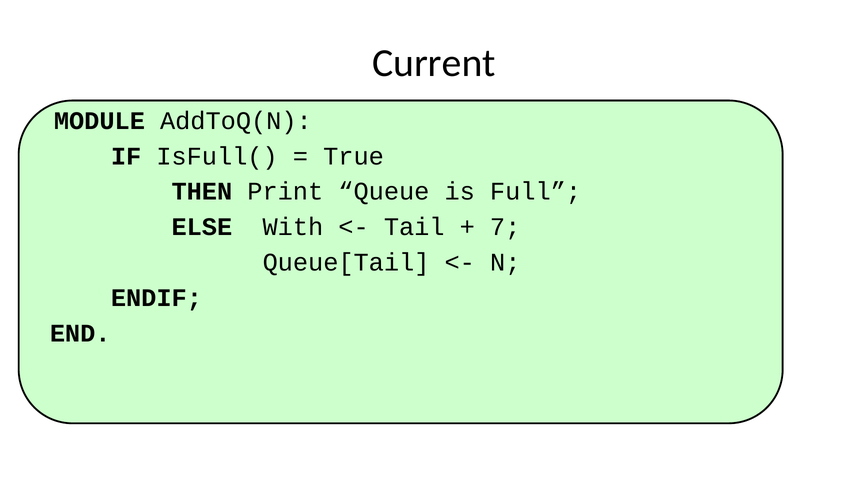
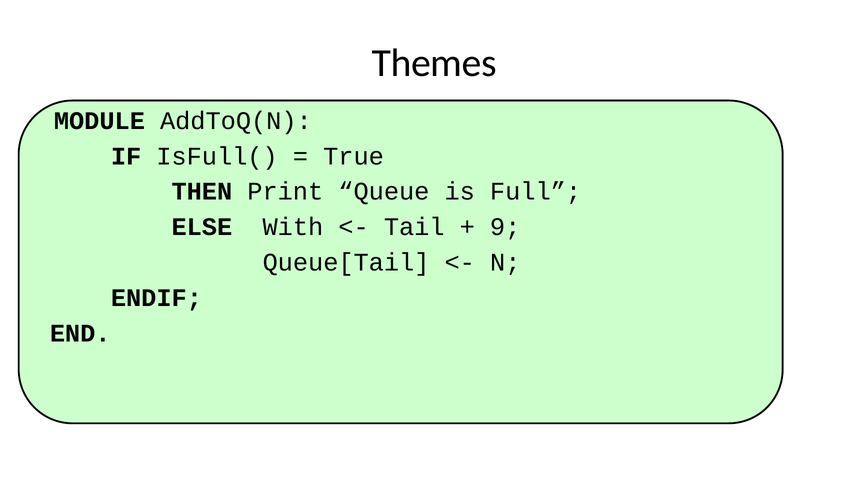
Current: Current -> Themes
7: 7 -> 9
